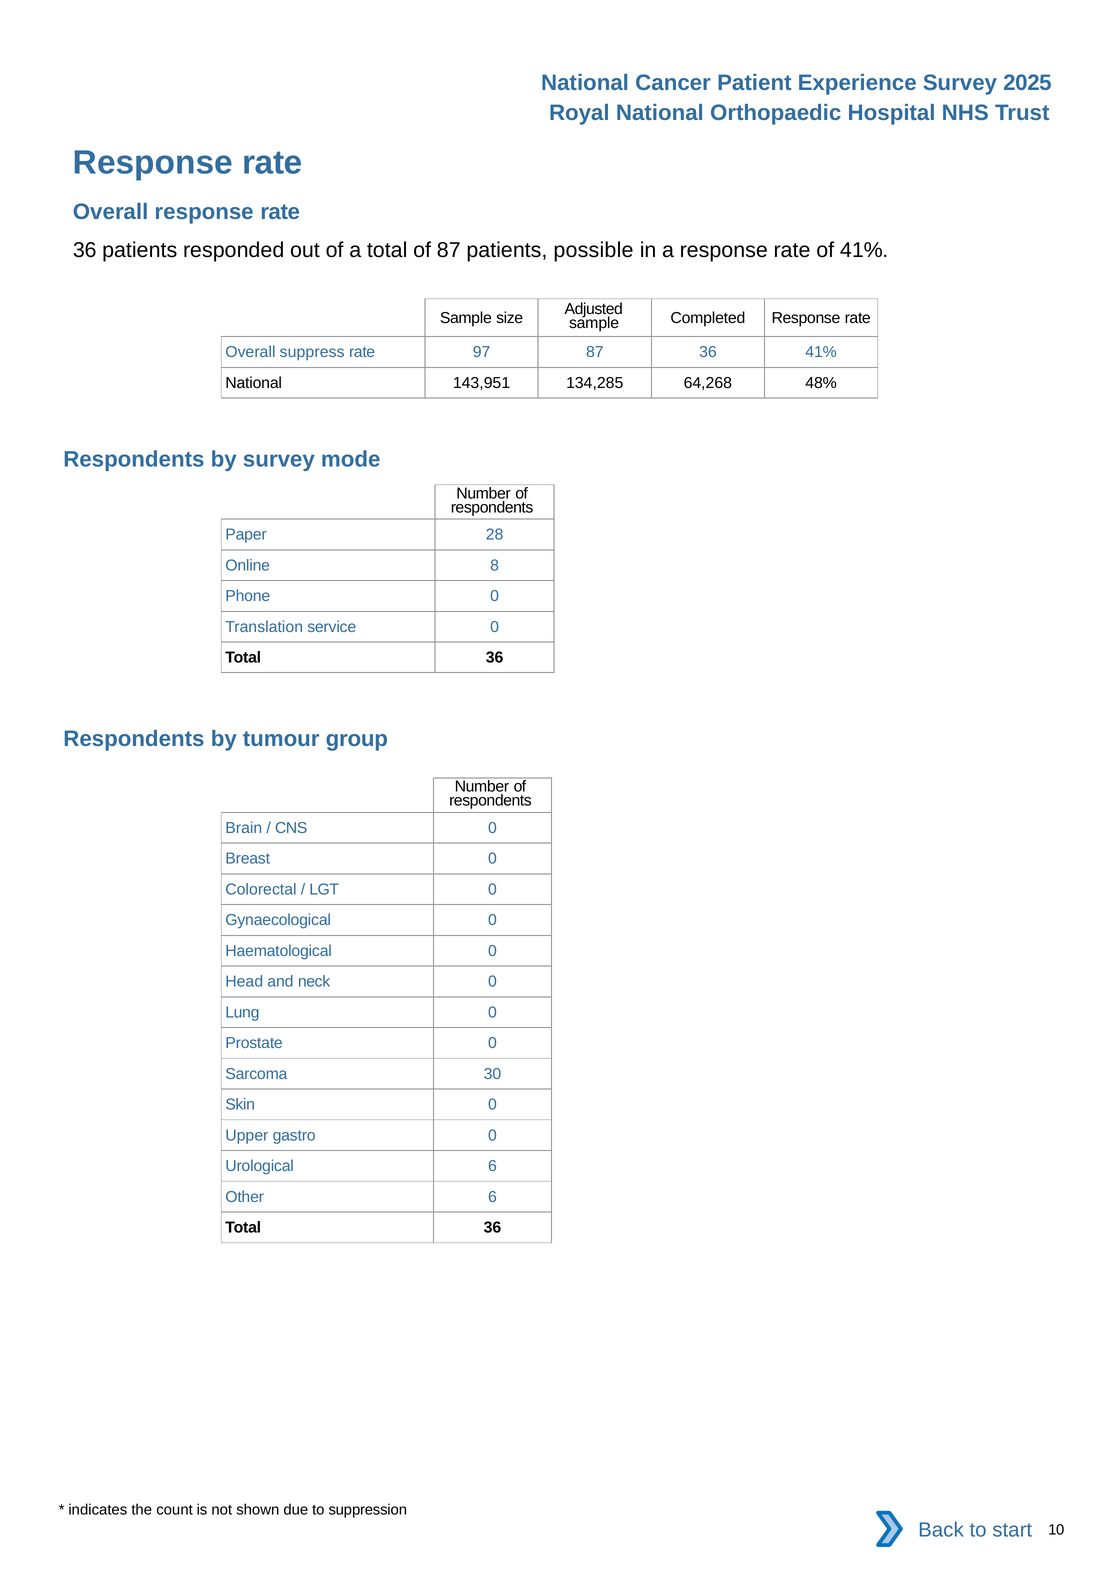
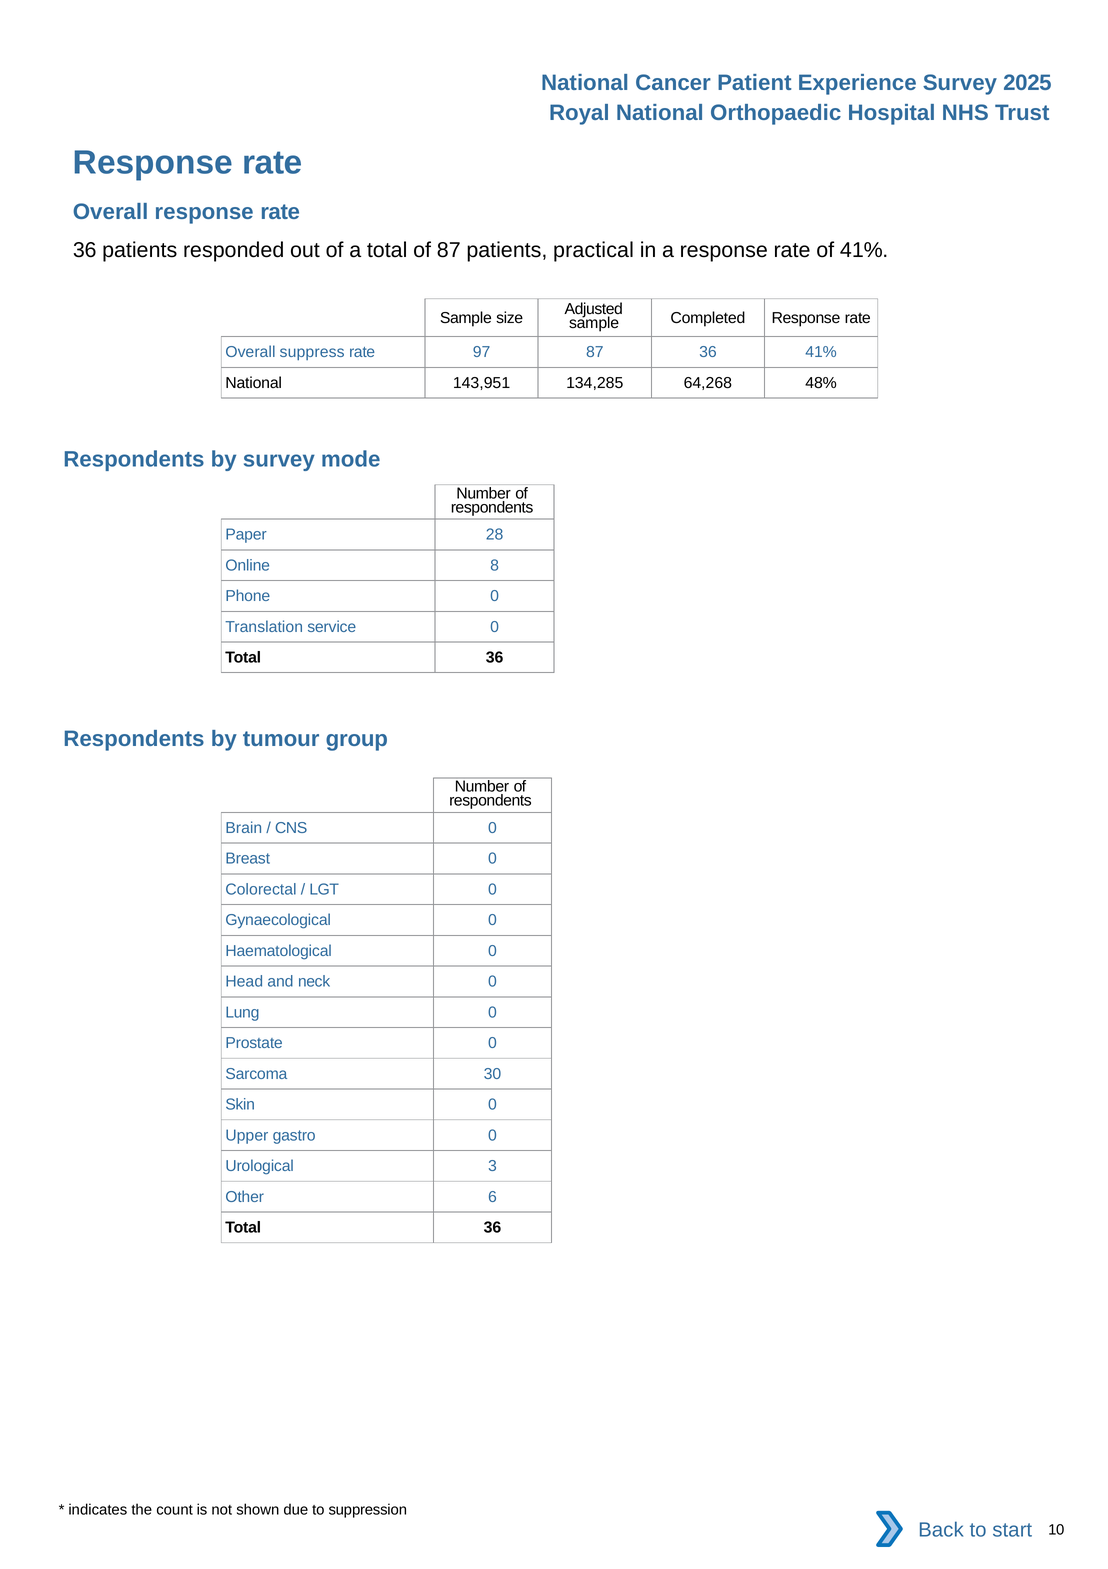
possible: possible -> practical
Urological 6: 6 -> 3
